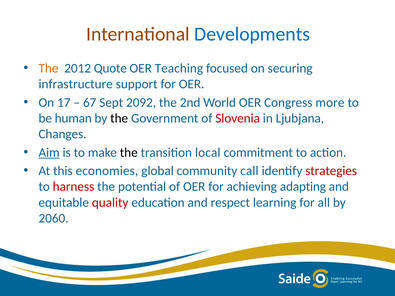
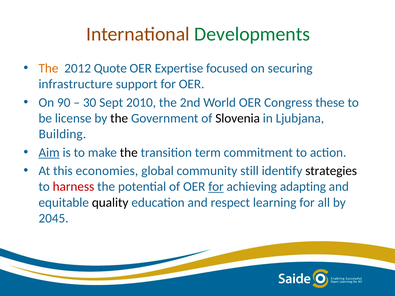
Developments colour: blue -> green
Teaching: Teaching -> Expertise
17: 17 -> 90
67: 67 -> 30
2092: 2092 -> 2010
more: more -> these
human: human -> license
Slovenia colour: red -> black
Changes: Changes -> Building
local: local -> term
call: call -> still
strategies colour: red -> black
for at (216, 187) underline: none -> present
quality colour: red -> black
2060: 2060 -> 2045
